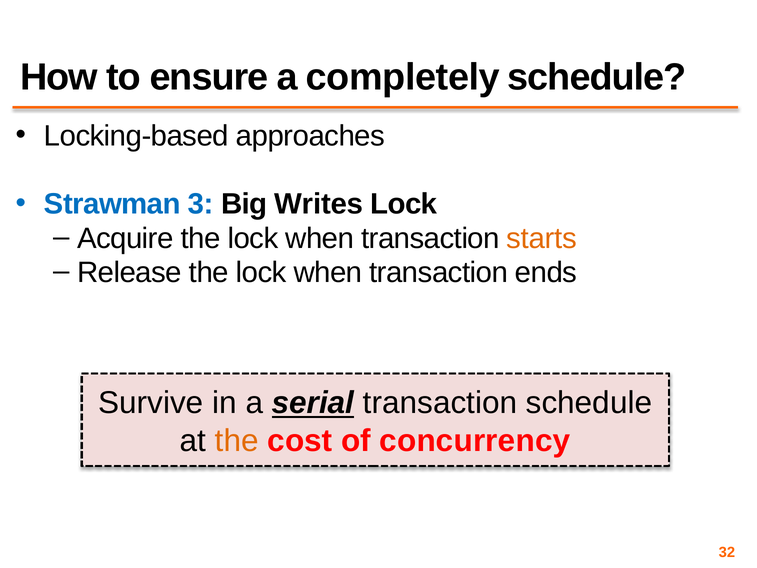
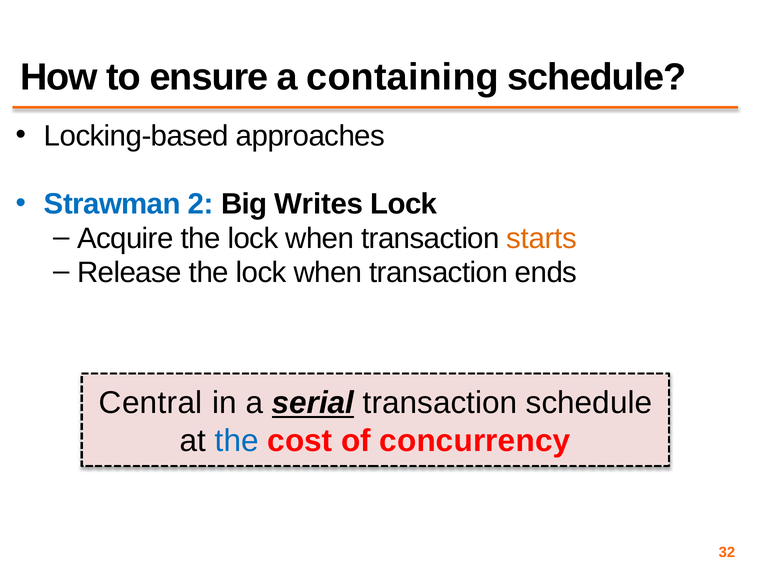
completely: completely -> containing
3: 3 -> 2
Survive: Survive -> Central
the at (237, 441) colour: orange -> blue
